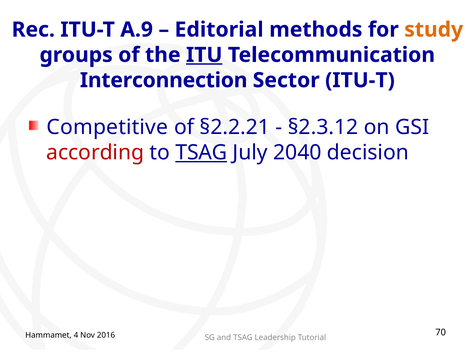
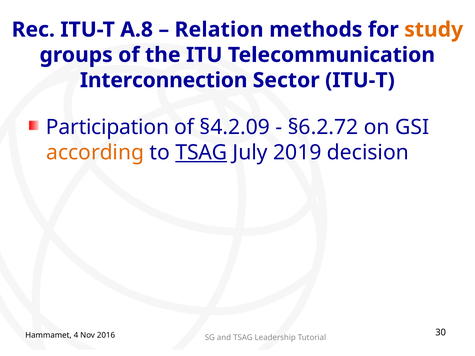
A.9: A.9 -> A.8
Editorial: Editorial -> Relation
ITU underline: present -> none
Competitive: Competitive -> Participation
§2.2.21: §2.2.21 -> §4.2.09
§2.3.12: §2.3.12 -> §6.2.72
according colour: red -> orange
2040: 2040 -> 2019
70: 70 -> 30
